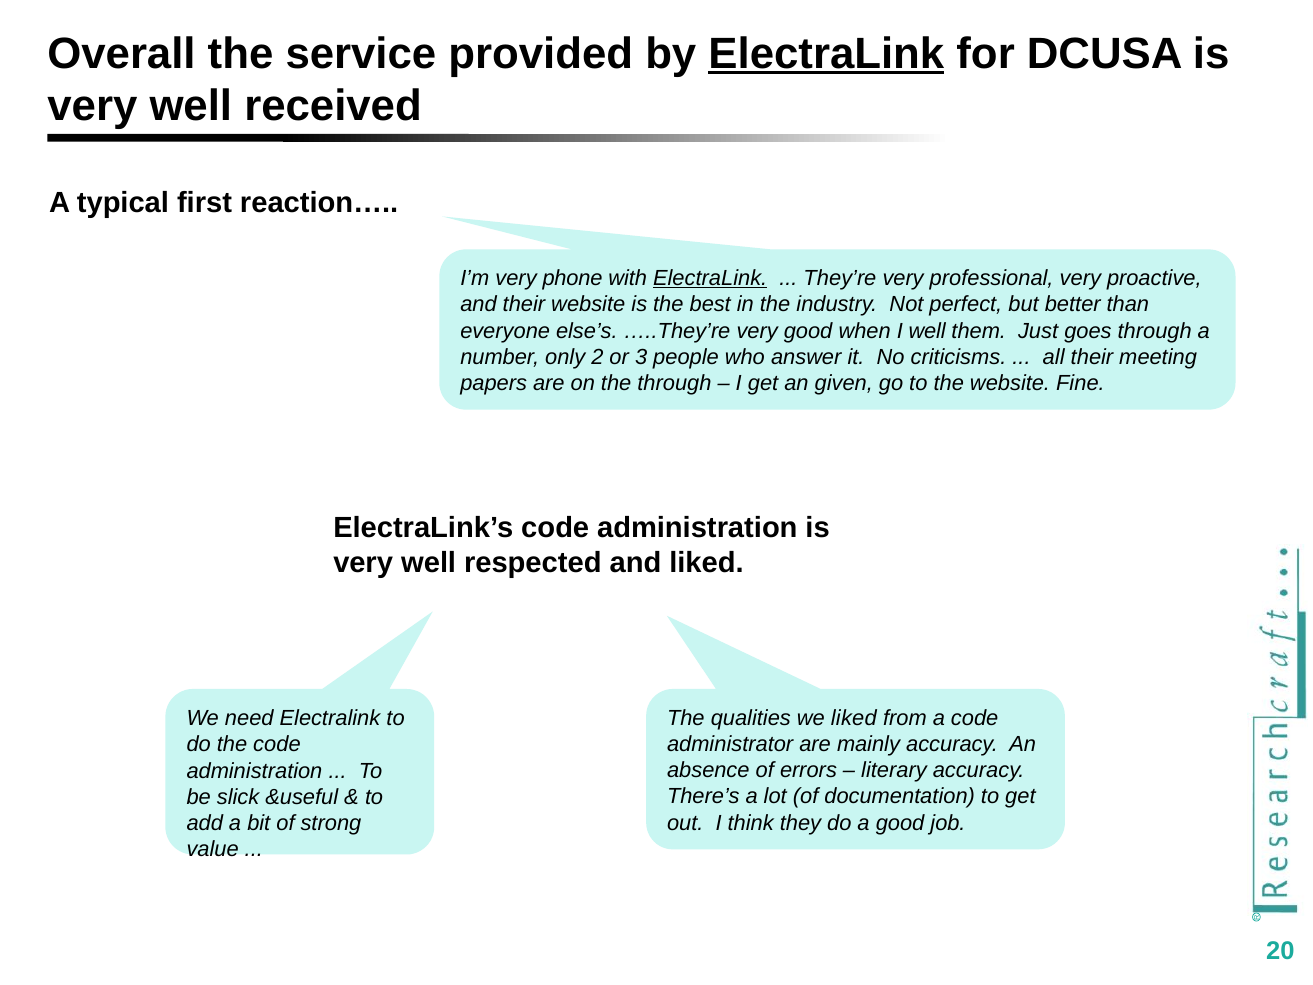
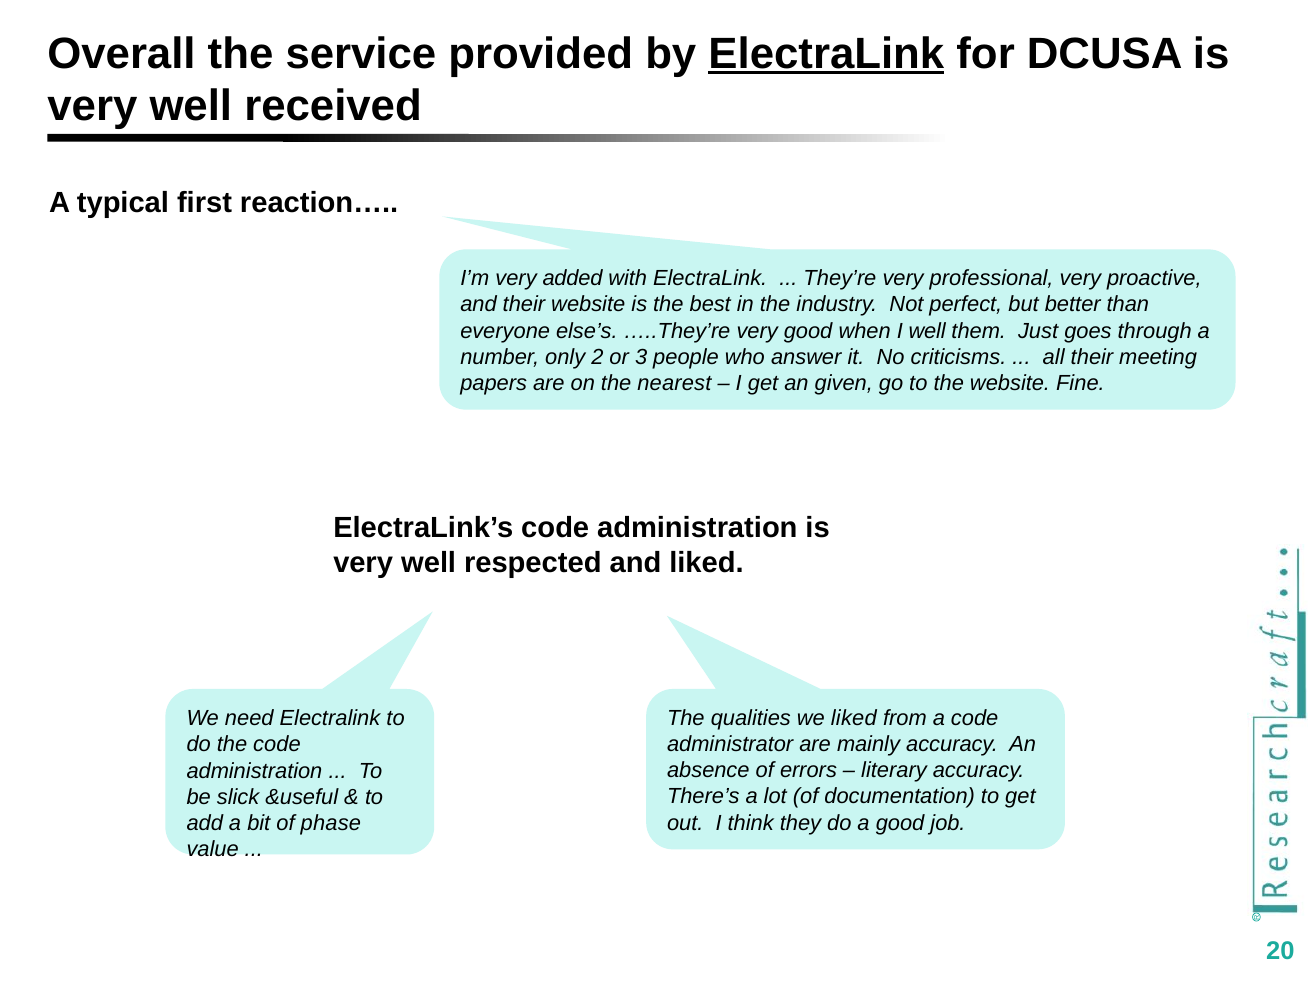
phone: phone -> added
ElectraLink at (710, 278) underline: present -> none
the through: through -> nearest
strong: strong -> phase
